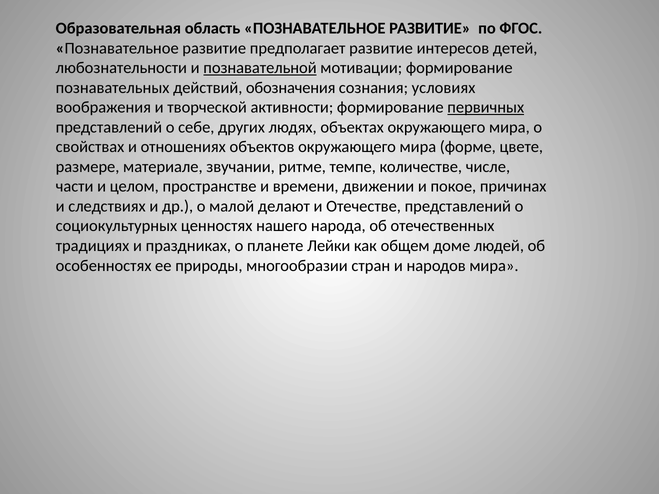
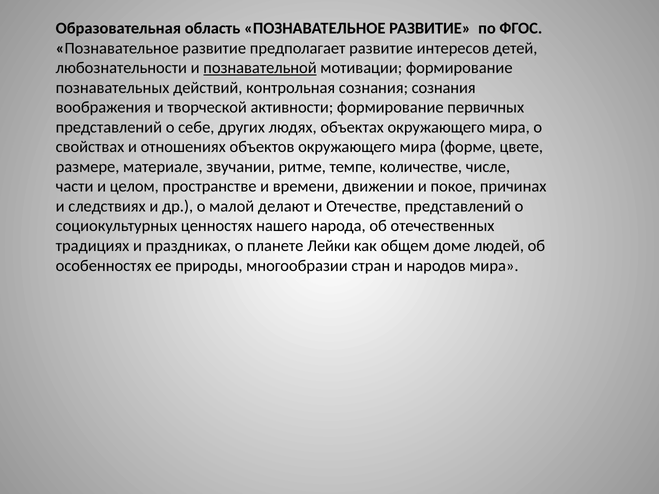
обозначения: обозначения -> контрольная
сознания условиях: условиях -> сознания
первичных underline: present -> none
